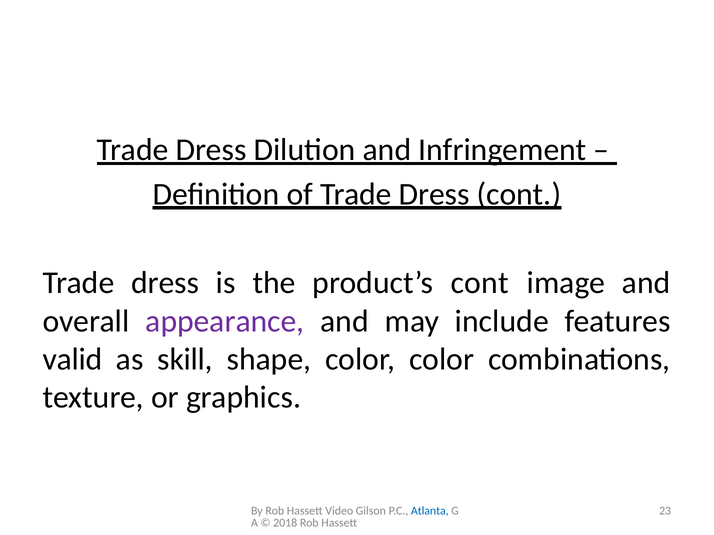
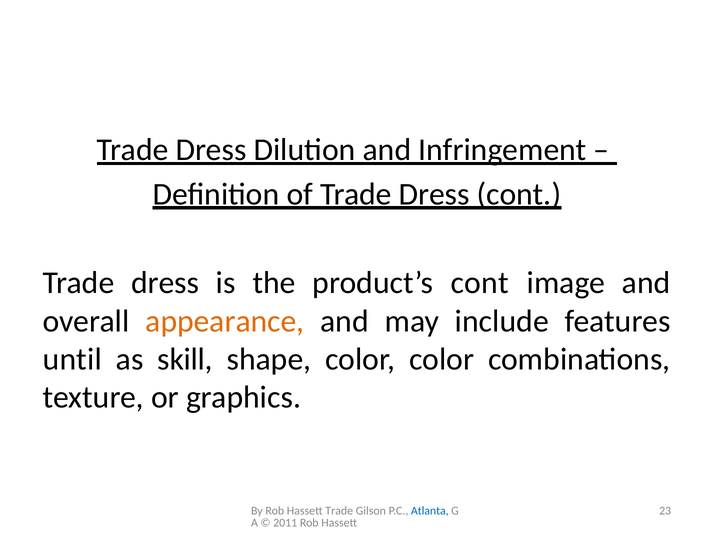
appearance colour: purple -> orange
valid: valid -> until
Hassett Video: Video -> Trade
2018: 2018 -> 2011
